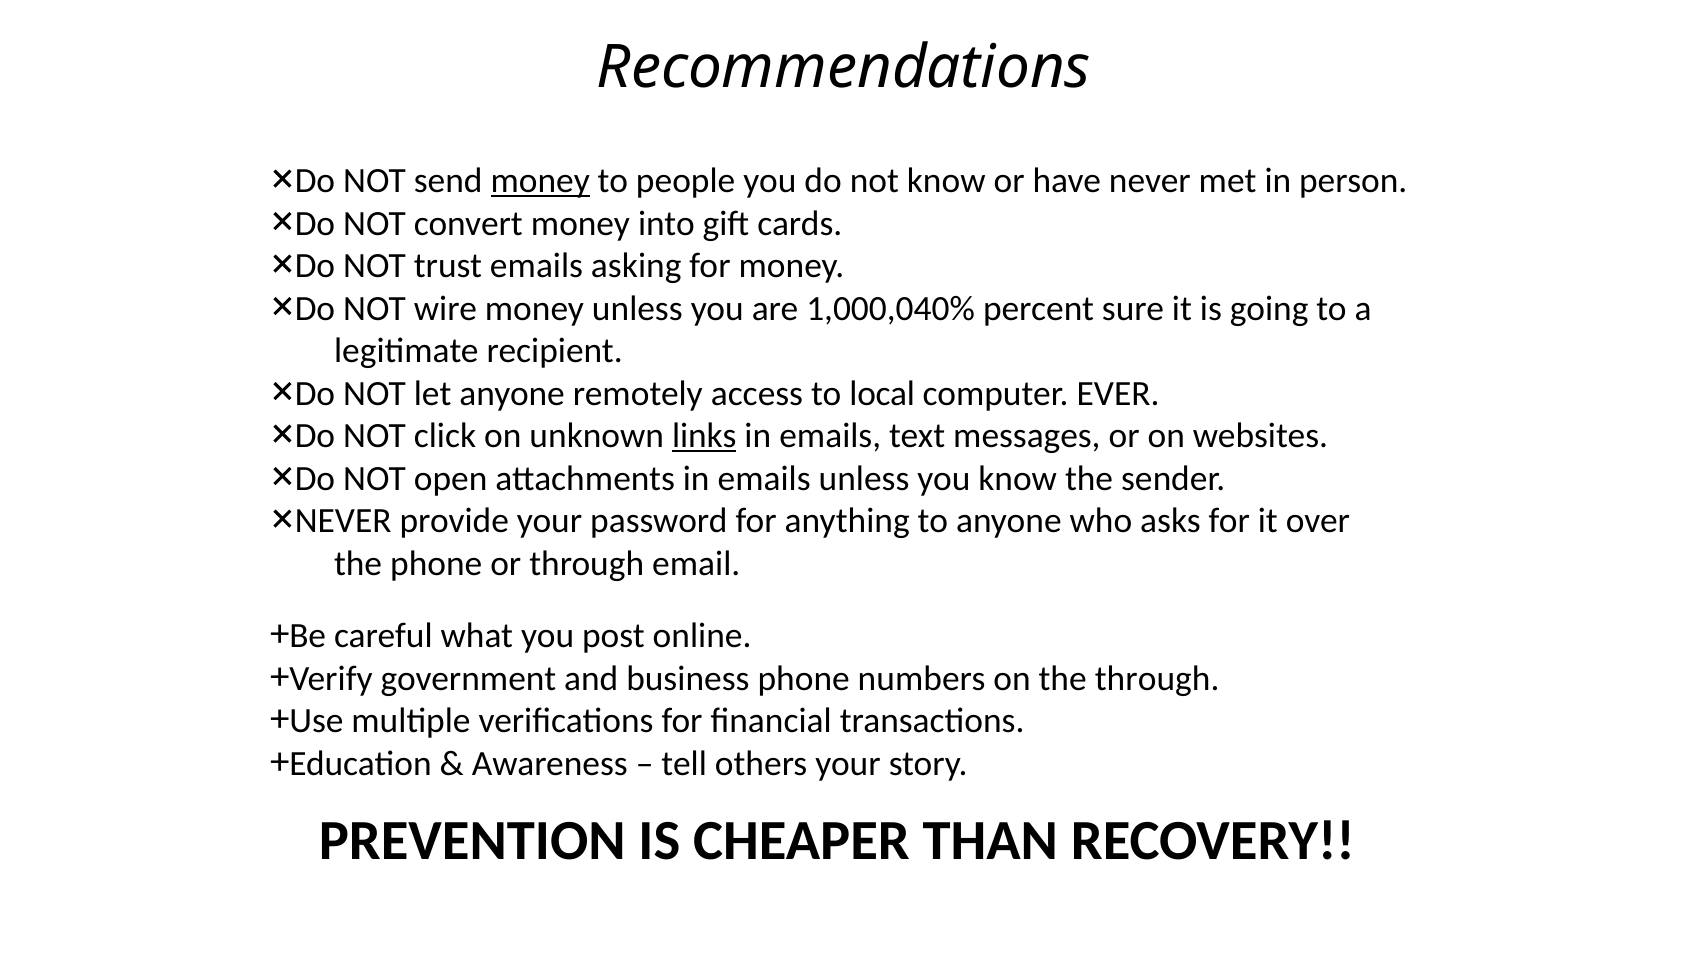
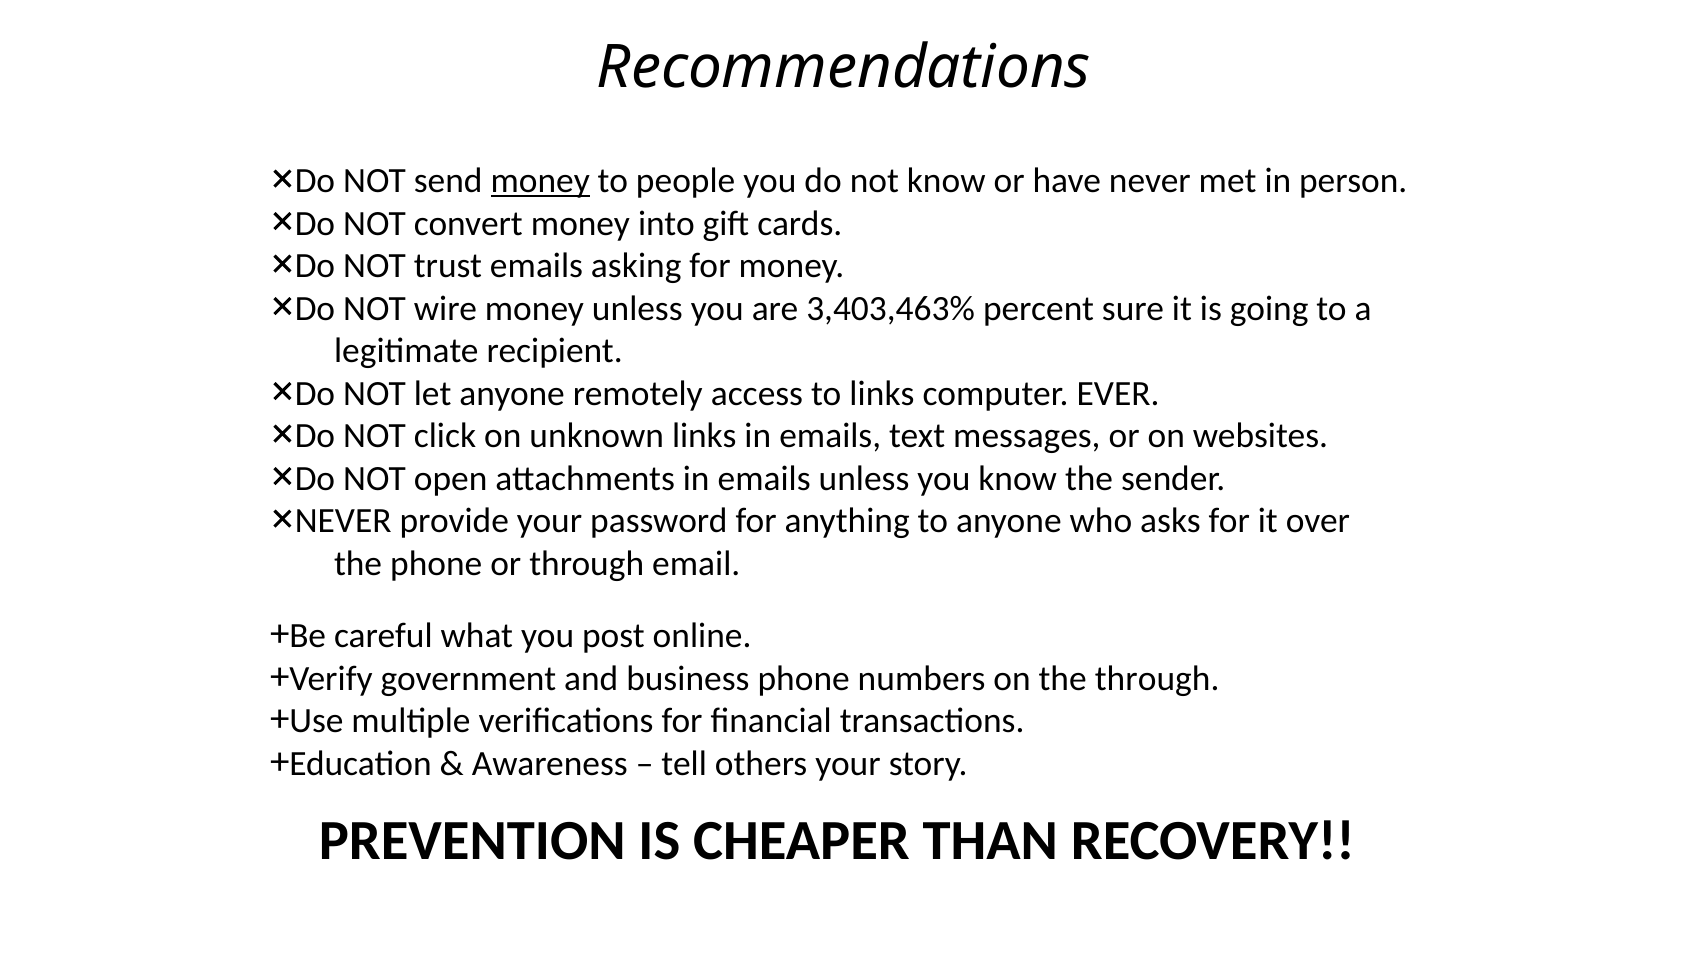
1,000,040%: 1,000,040% -> 3,403,463%
to local: local -> links
links at (704, 436) underline: present -> none
